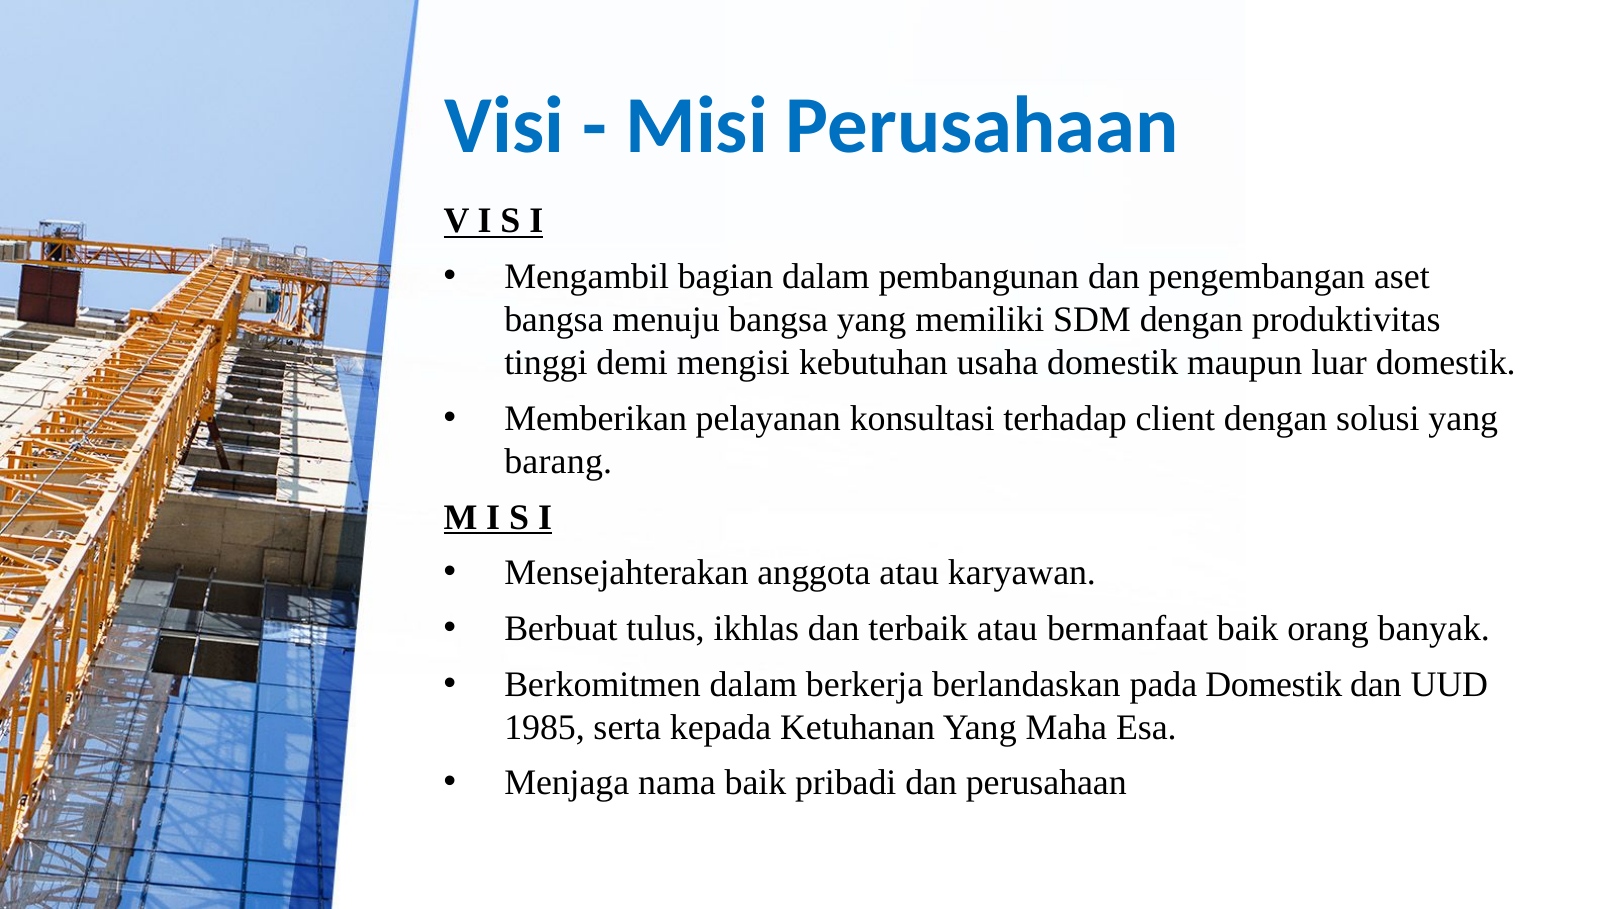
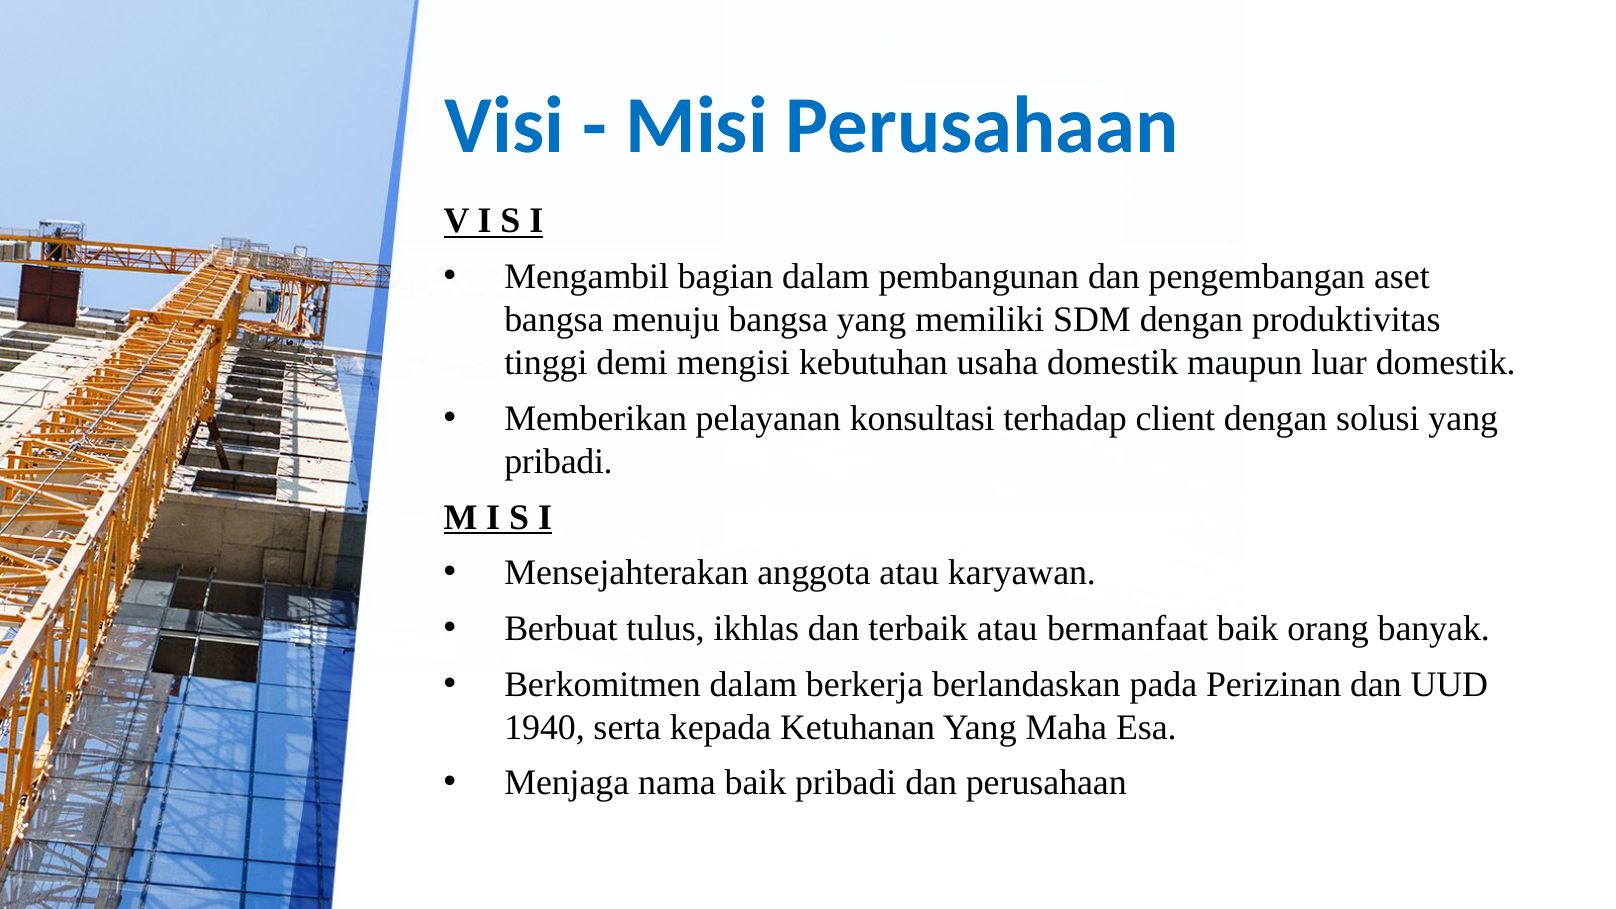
barang at (558, 462): barang -> pribadi
pada Domestik: Domestik -> Perizinan
1985: 1985 -> 1940
